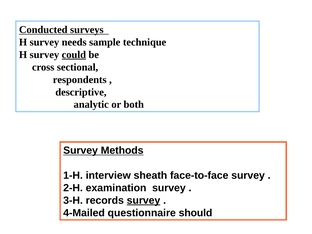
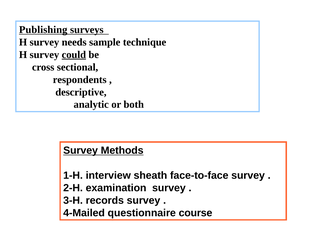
Conducted: Conducted -> Publishing
survey at (144, 200) underline: present -> none
should: should -> course
